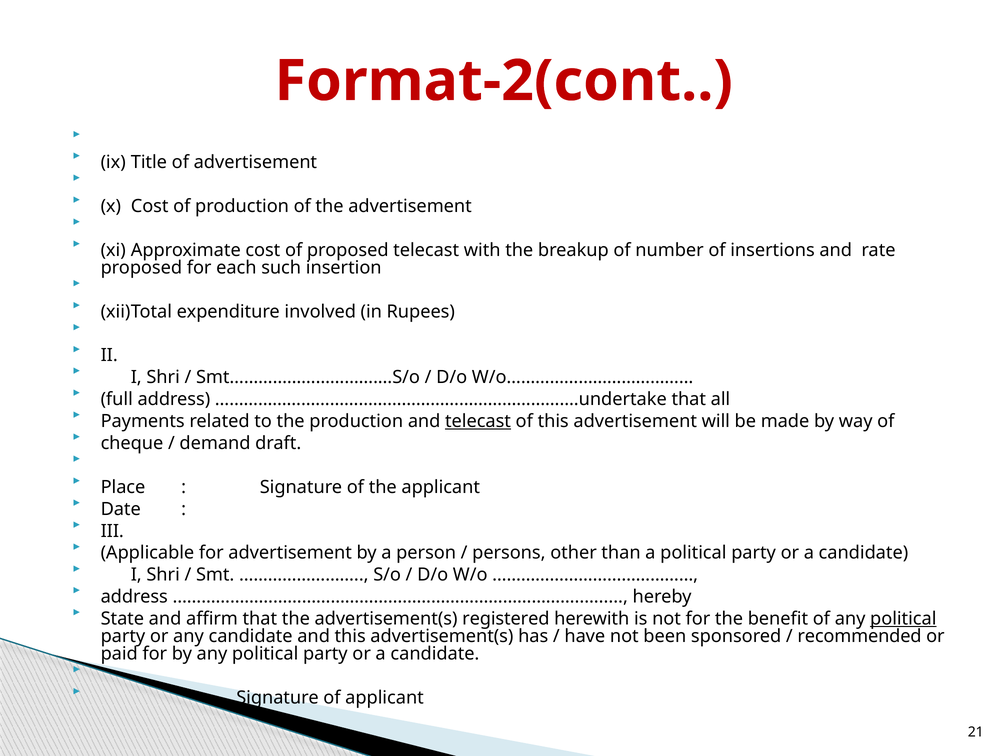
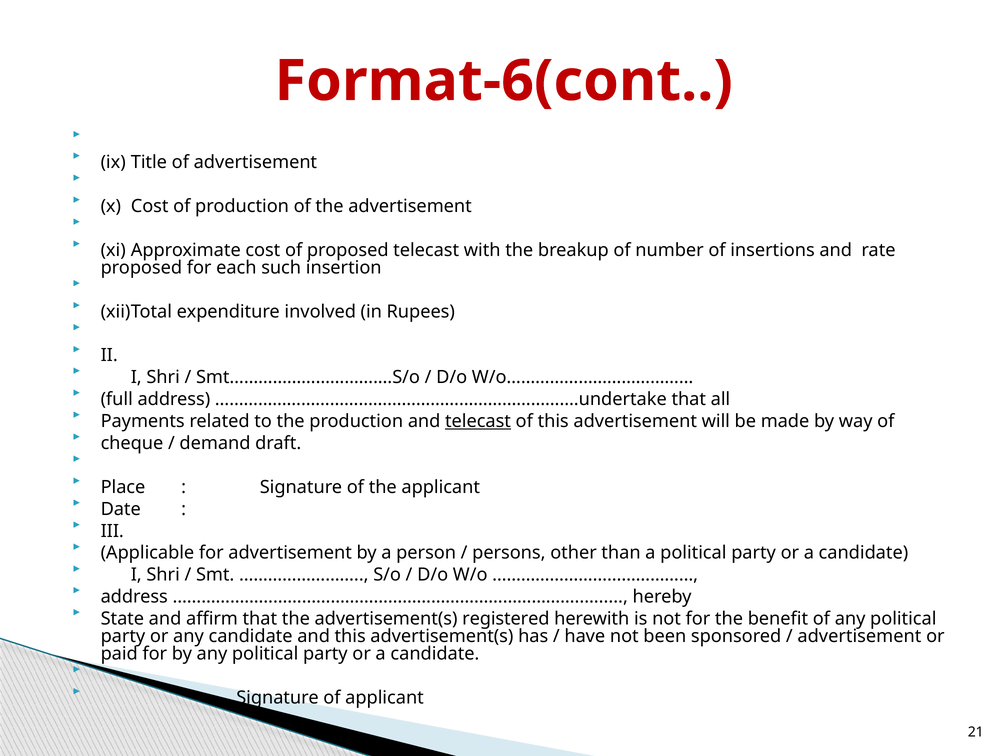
Format-2(cont: Format-2(cont -> Format-6(cont
political at (903, 619) underline: present -> none
recommended at (859, 636): recommended -> advertisement
